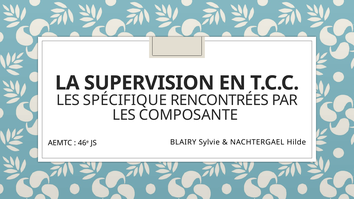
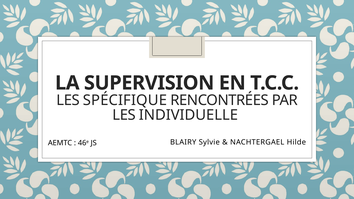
COMPOSANTE: COMPOSANTE -> INDIVIDUELLE
